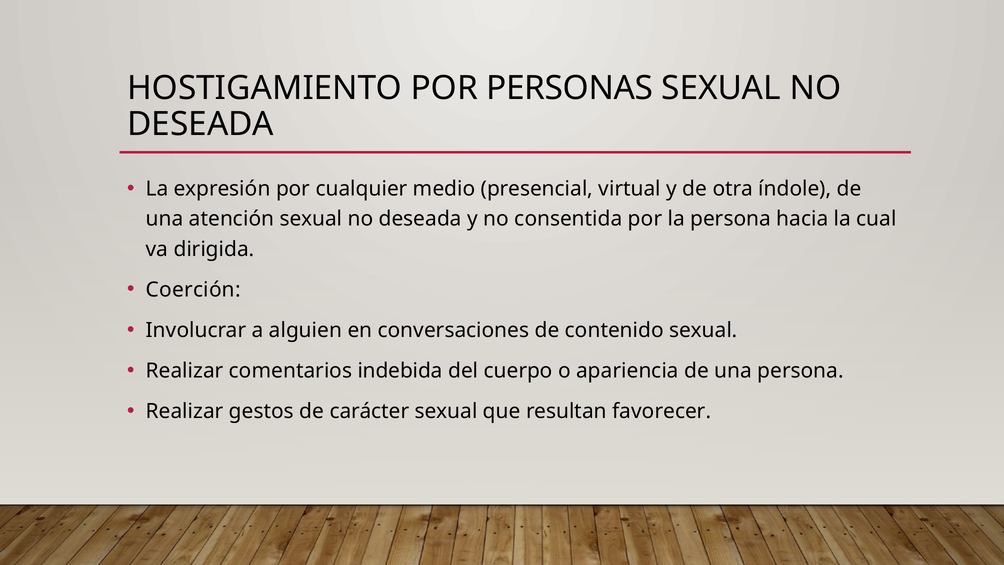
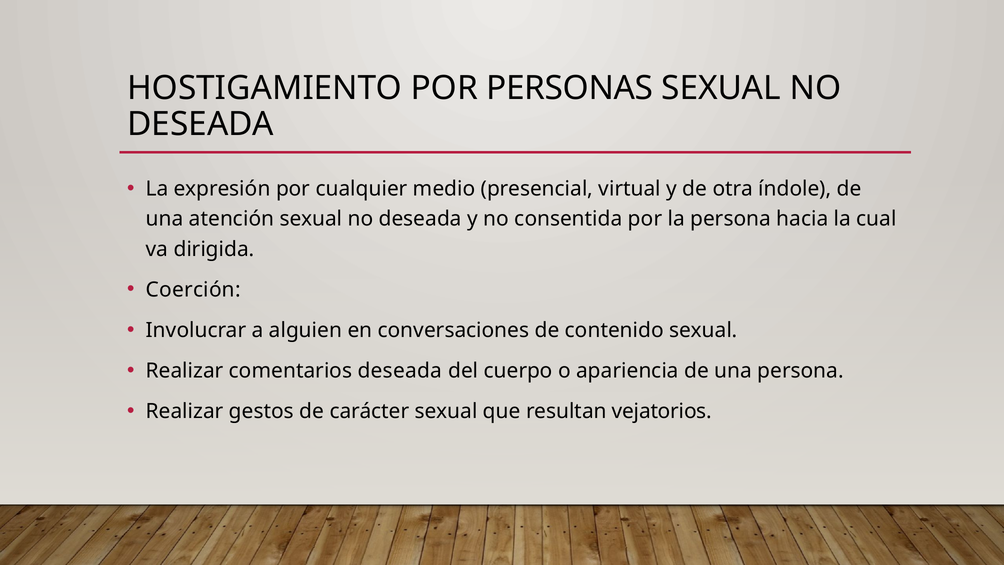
comentarios indebida: indebida -> deseada
favorecer: favorecer -> vejatorios
